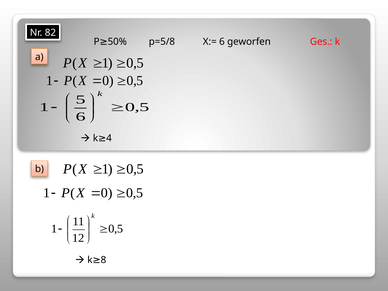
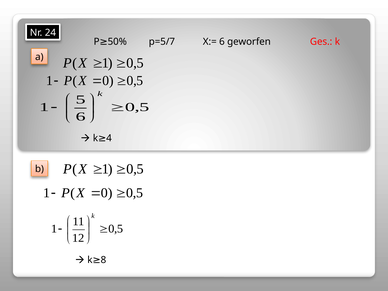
82: 82 -> 24
p=5/8: p=5/8 -> p=5/7
